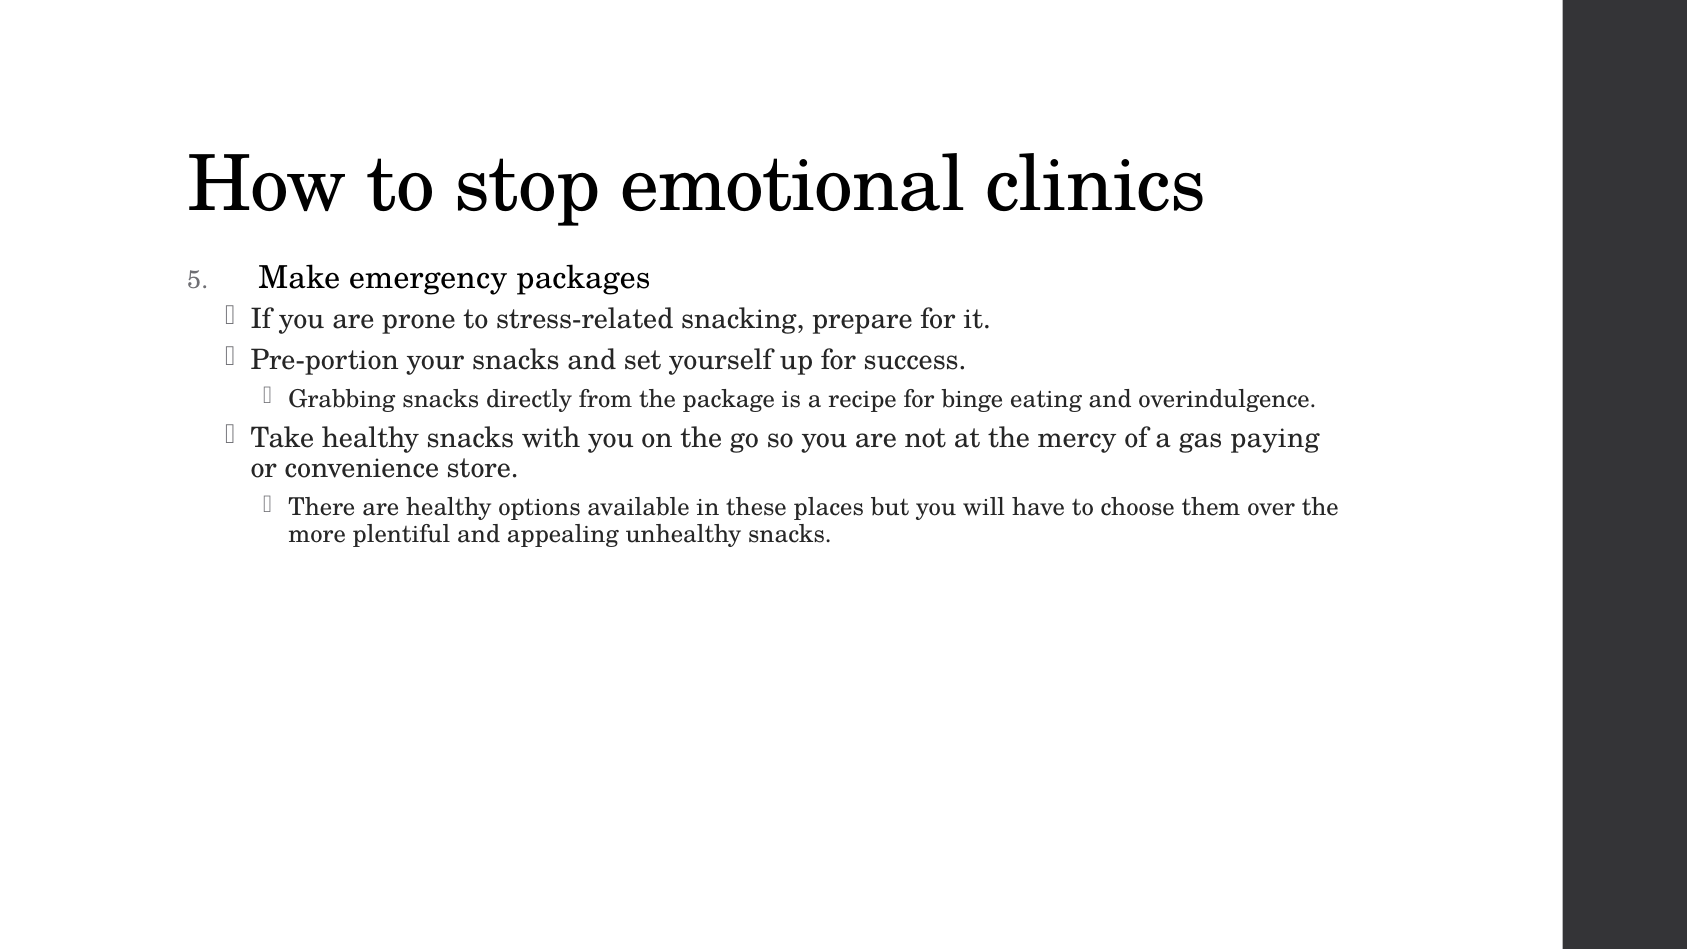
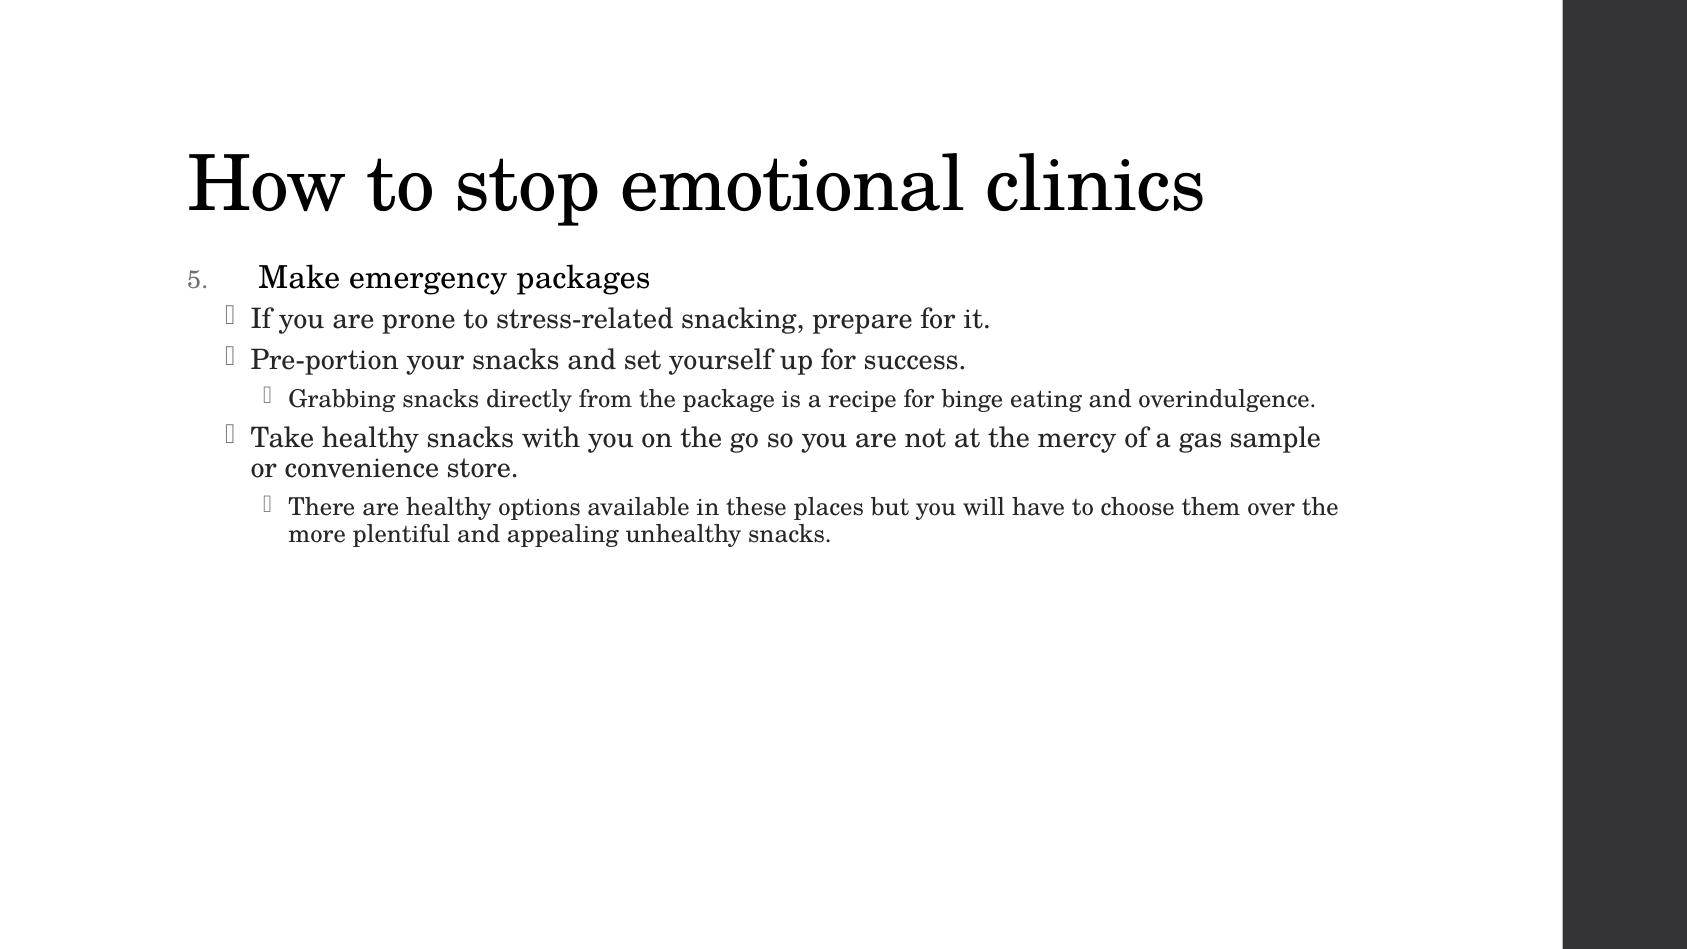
paying: paying -> sample
